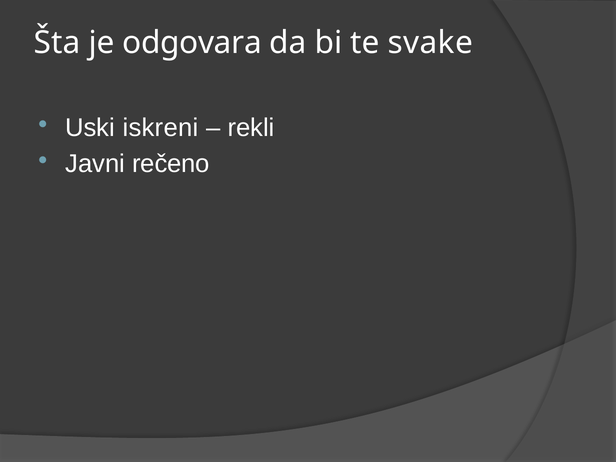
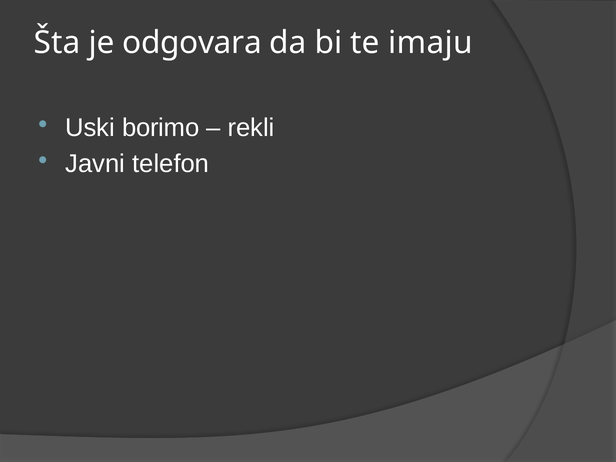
svake: svake -> imaju
iskreni: iskreni -> borimo
rečeno: rečeno -> telefon
